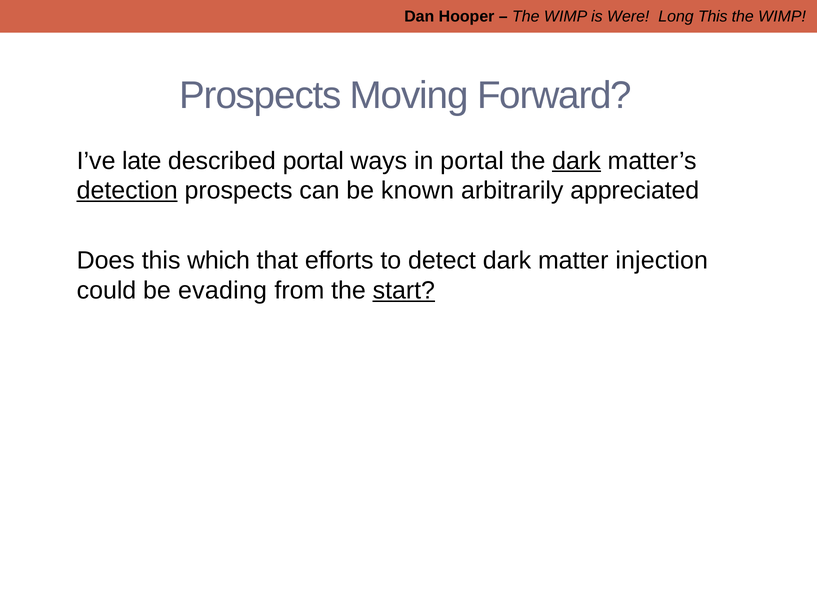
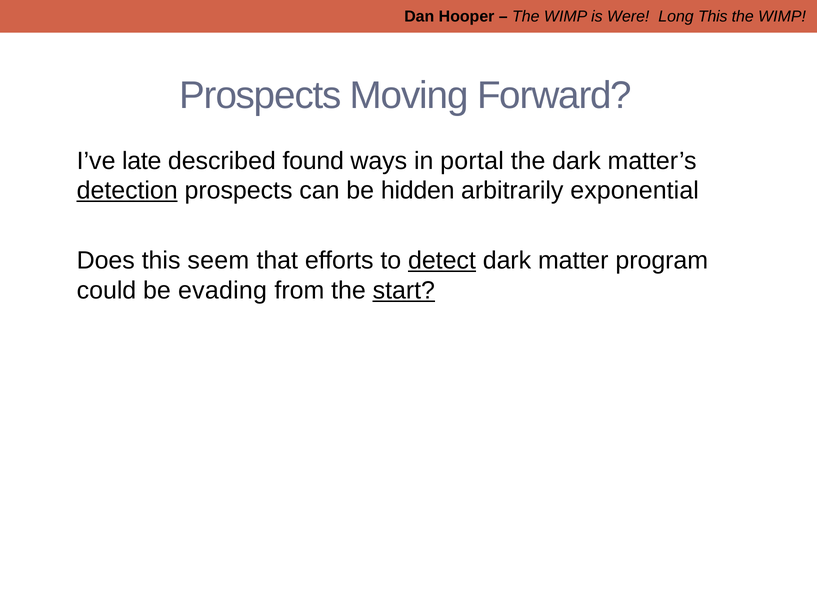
described portal: portal -> found
dark at (577, 161) underline: present -> none
known: known -> hidden
appreciated: appreciated -> exponential
which: which -> seem
detect underline: none -> present
injection: injection -> program
